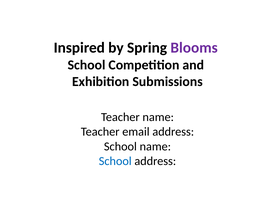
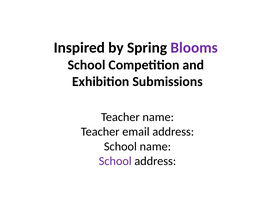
School at (115, 161) colour: blue -> purple
